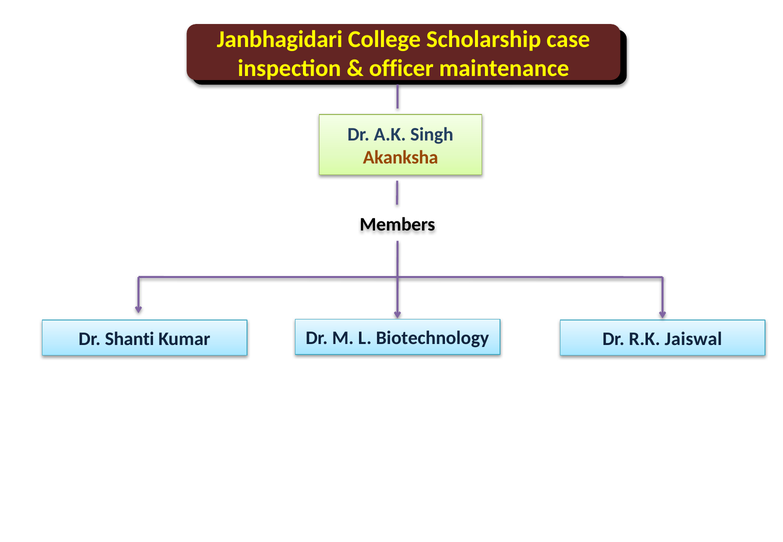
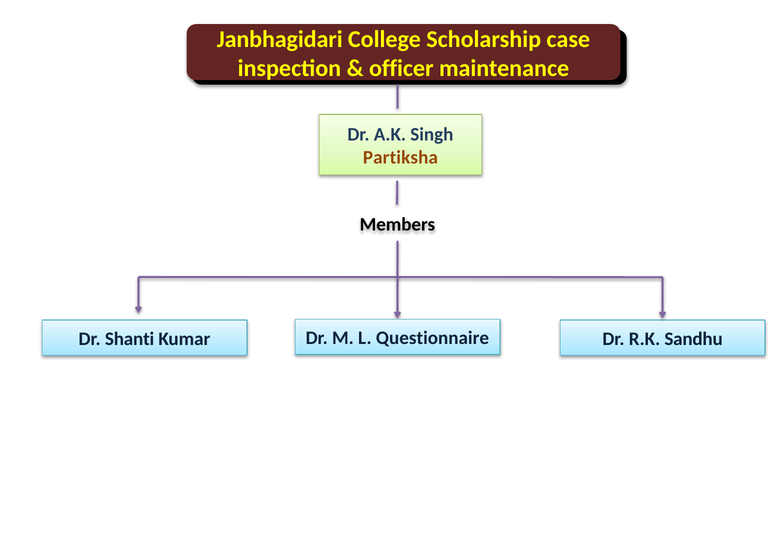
Akanksha: Akanksha -> Partiksha
Biotechnology: Biotechnology -> Questionnaire
Jaiswal: Jaiswal -> Sandhu
